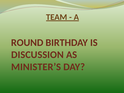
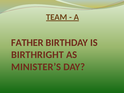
ROUND: ROUND -> FATHER
DISCUSSION: DISCUSSION -> BIRTHRIGHT
